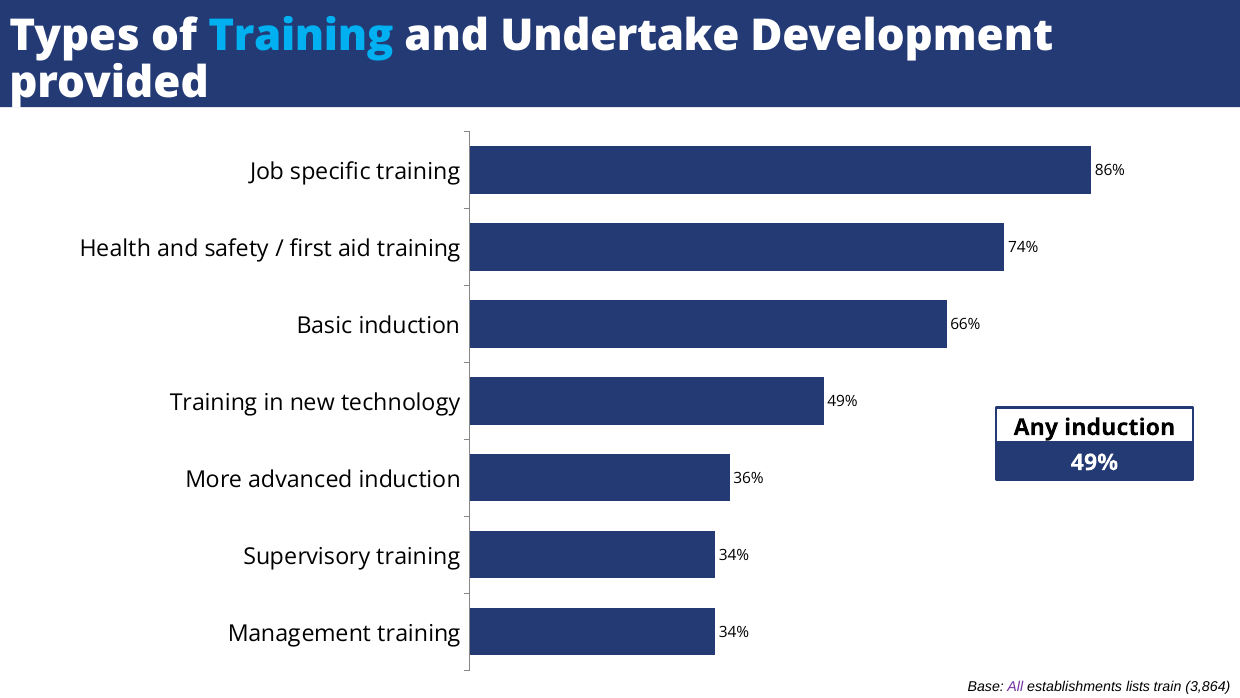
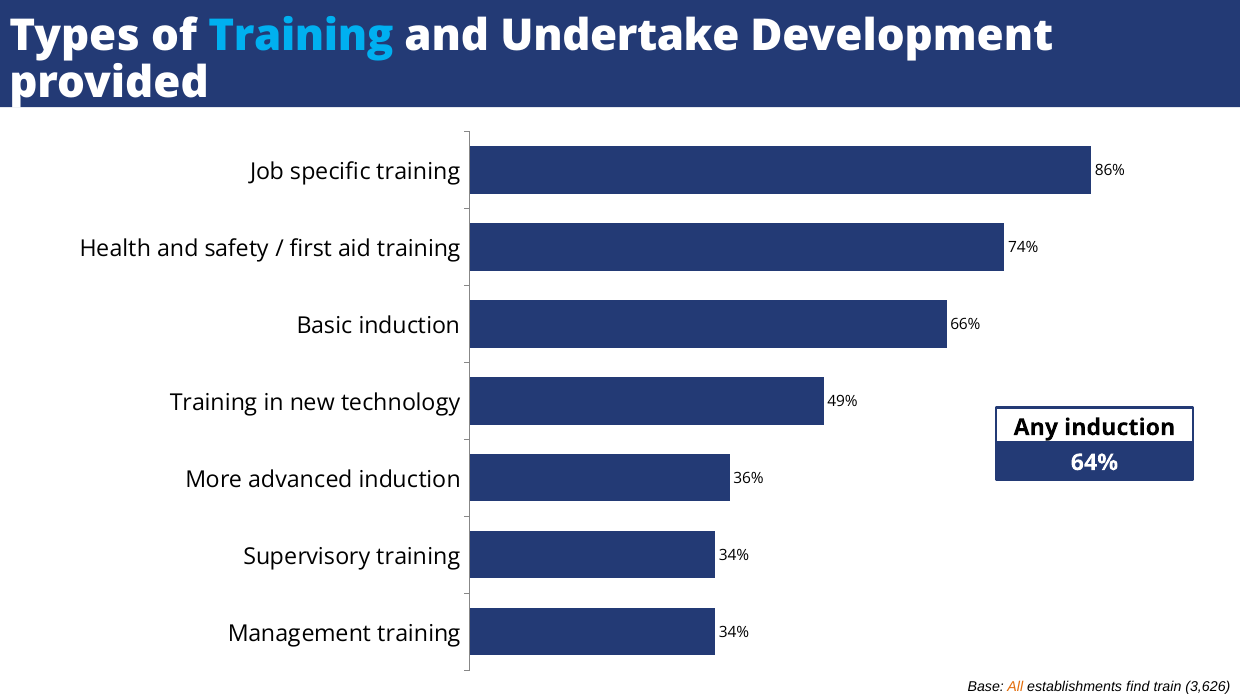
49% at (1094, 462): 49% -> 64%
All colour: purple -> orange
lists: lists -> find
3,864: 3,864 -> 3,626
